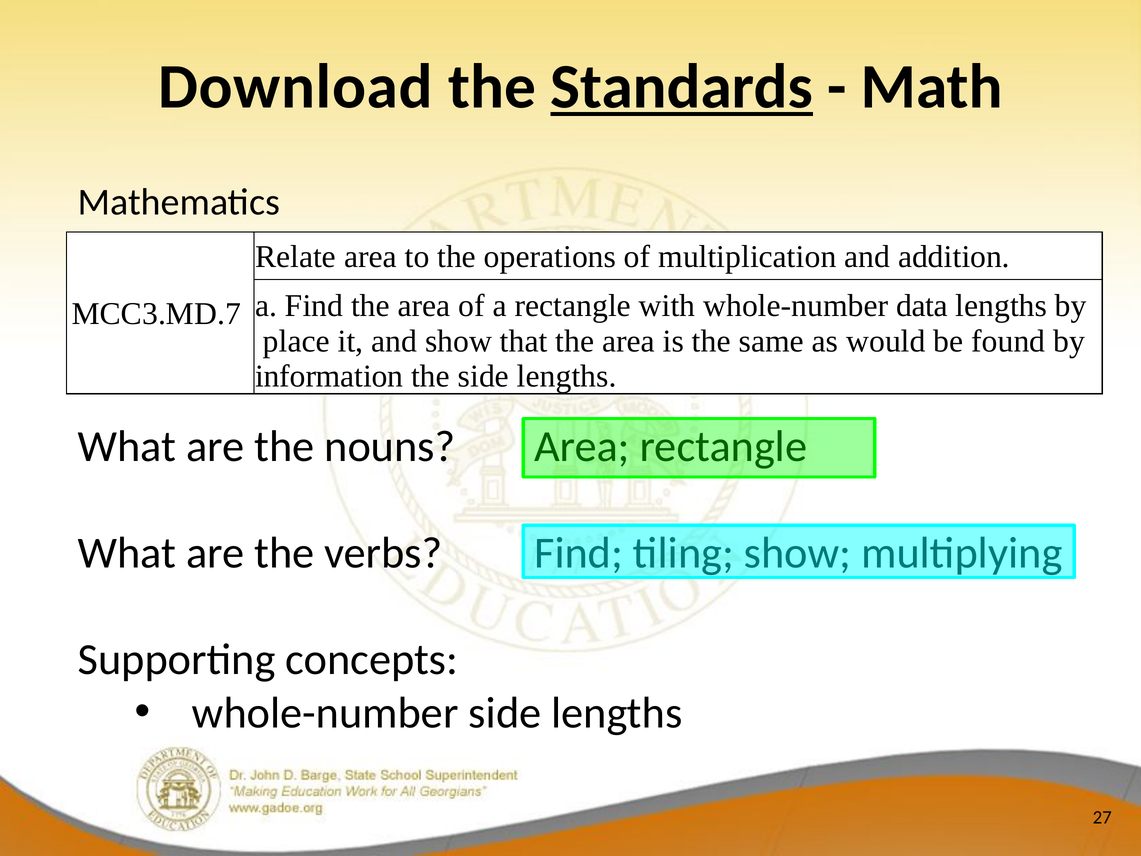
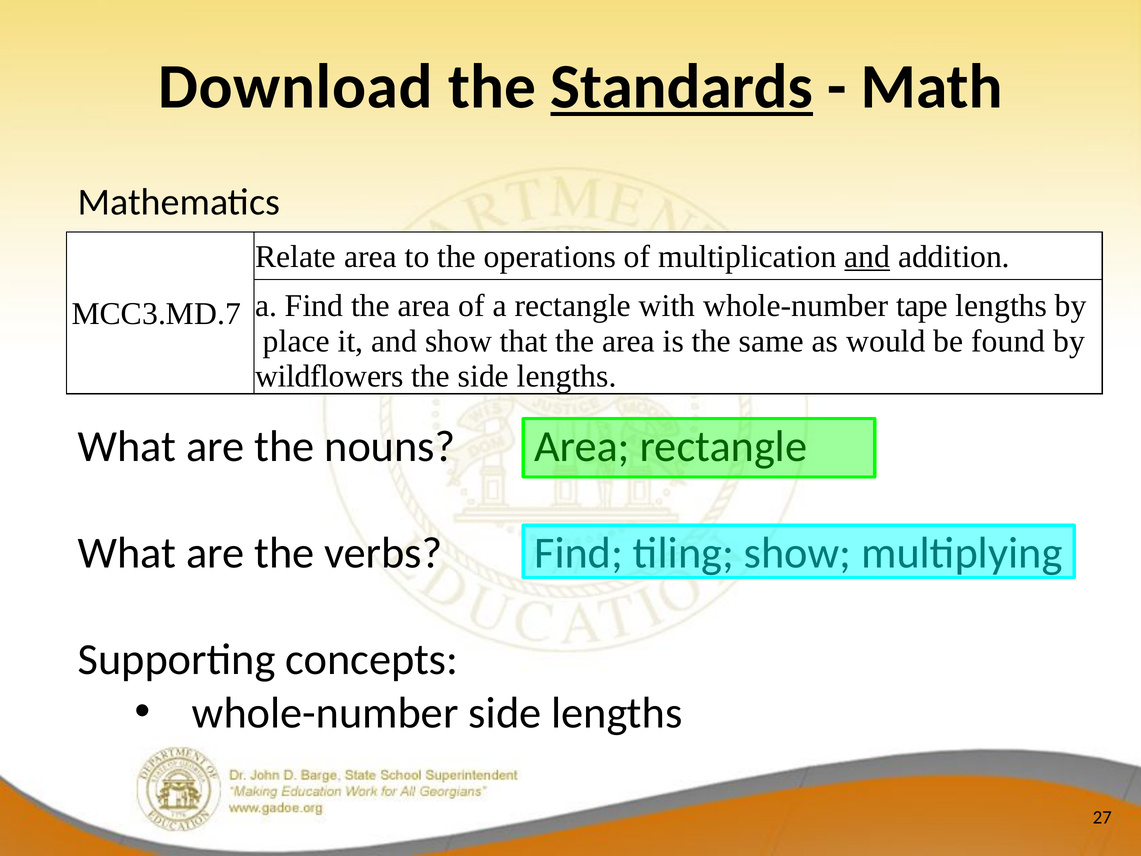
and at (867, 257) underline: none -> present
data: data -> tape
information: information -> wildflowers
